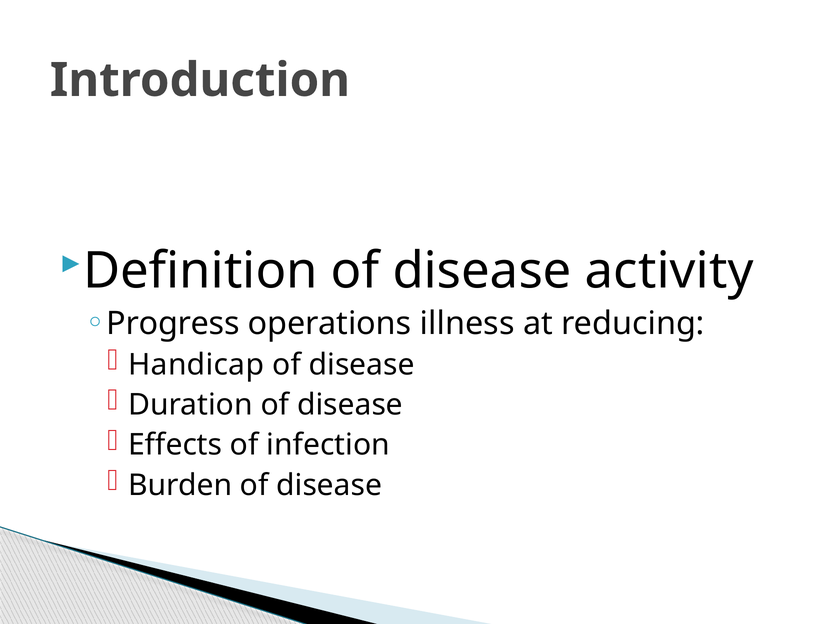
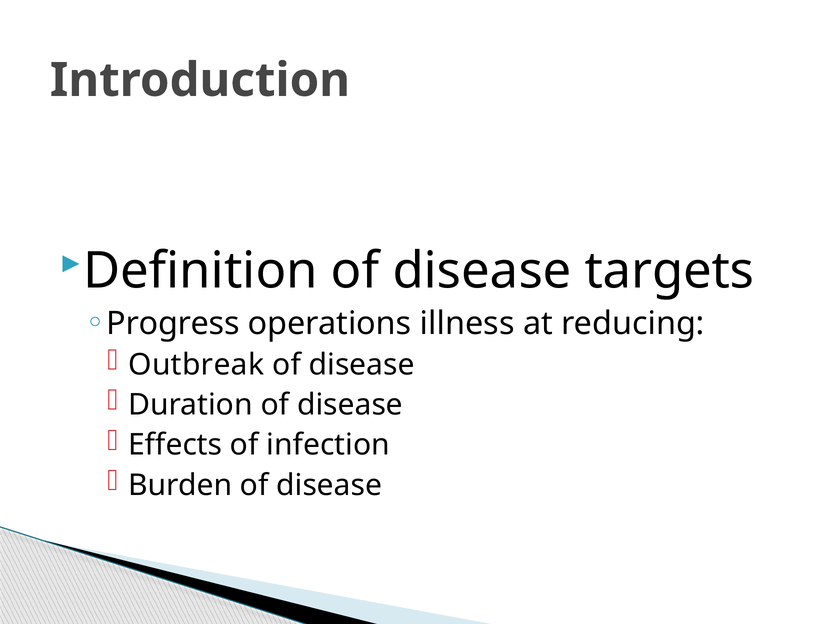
activity: activity -> targets
Handicap: Handicap -> Outbreak
